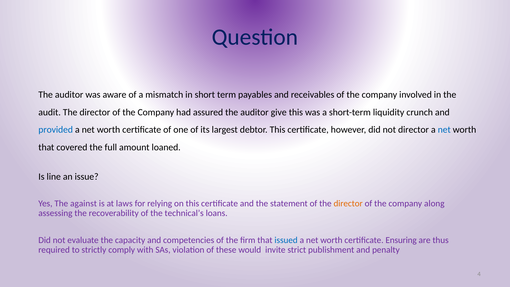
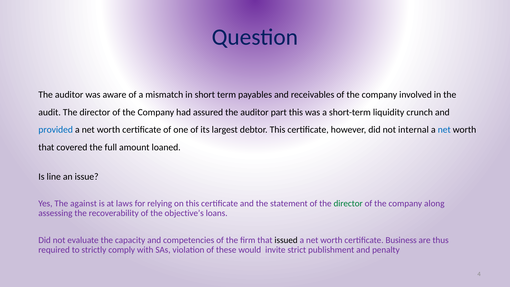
give: give -> part
not director: director -> internal
director at (348, 203) colour: orange -> green
technical’s: technical’s -> objective’s
issued colour: blue -> black
Ensuring: Ensuring -> Business
